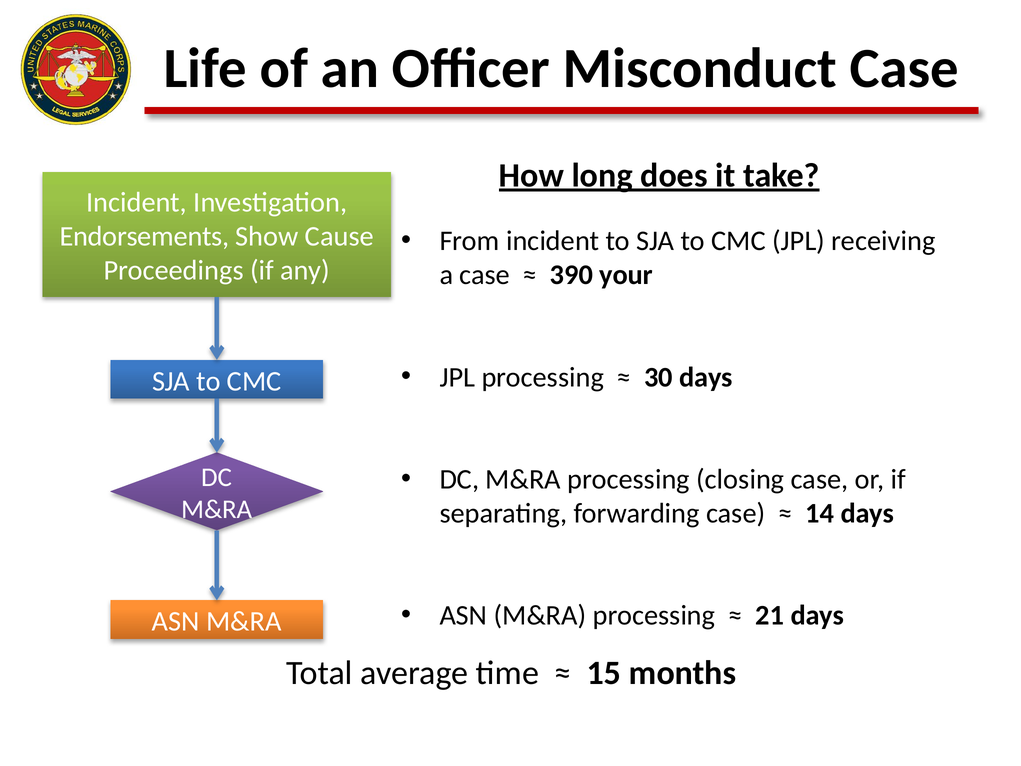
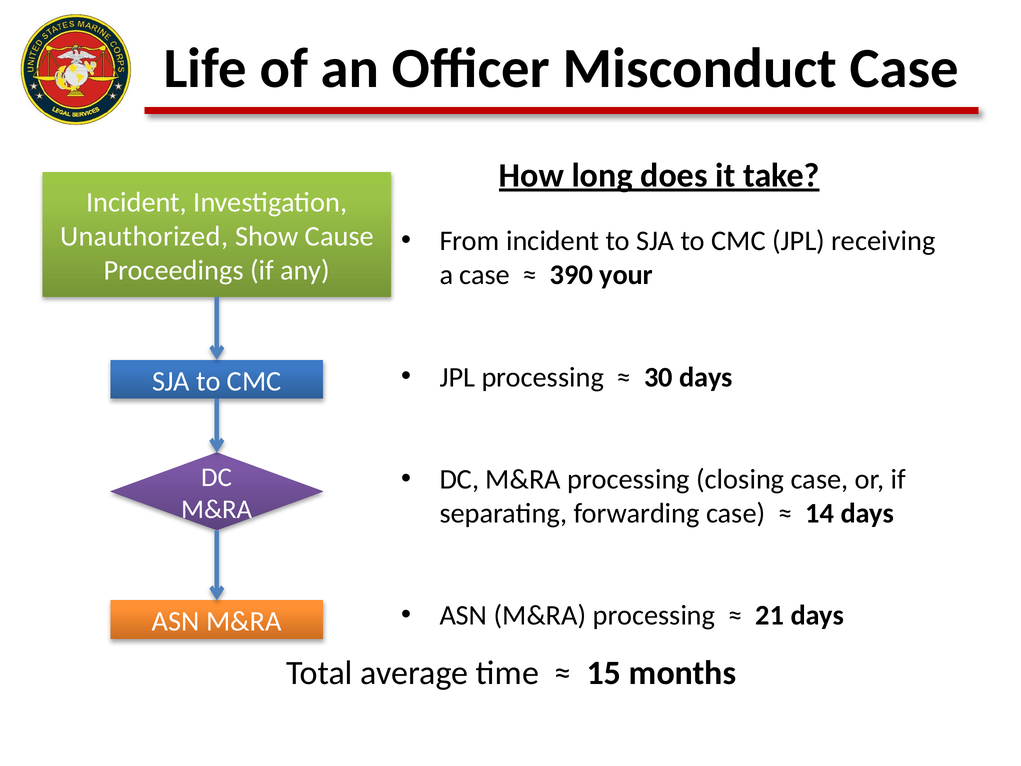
Endorsements: Endorsements -> Unauthorized
